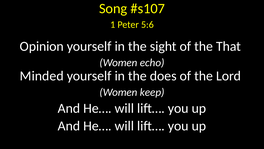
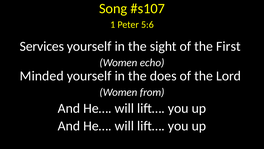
Opinion: Opinion -> Services
That: That -> First
keep: keep -> from
